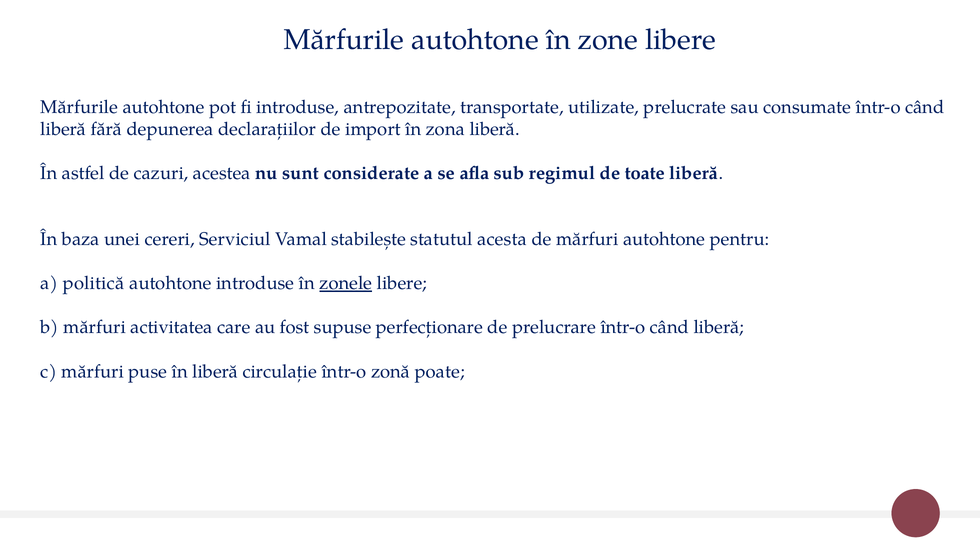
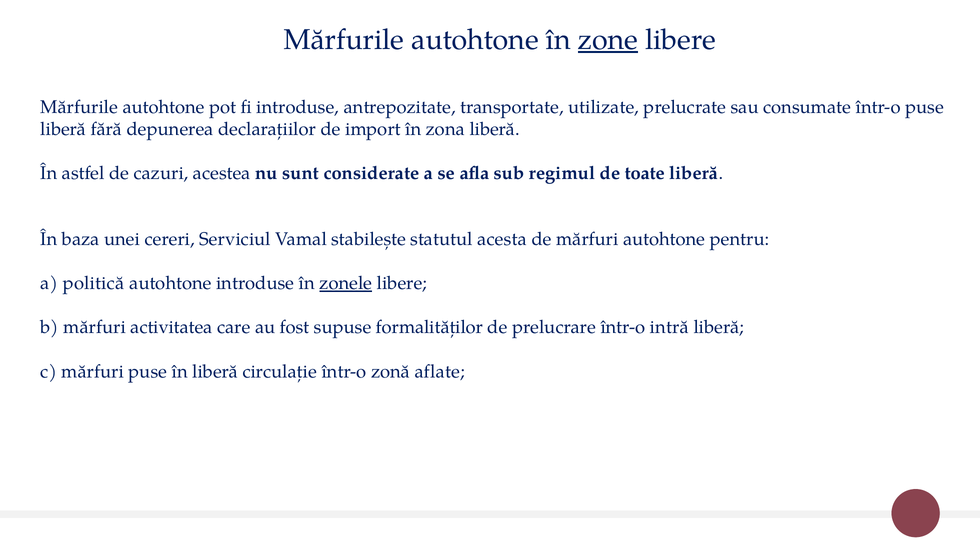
zone underline: none -> present
consumate într-o când: când -> puse
perfecționare: perfecționare -> formalităților
prelucrare într-o când: când -> intră
poate: poate -> aflate
